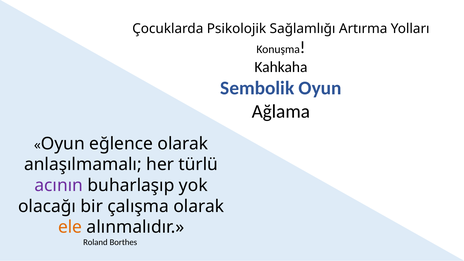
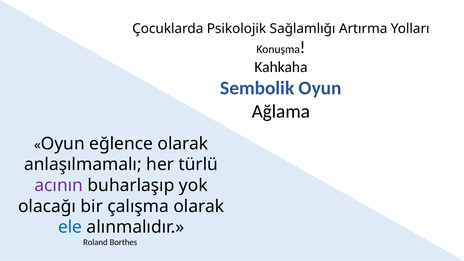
ele colour: orange -> blue
